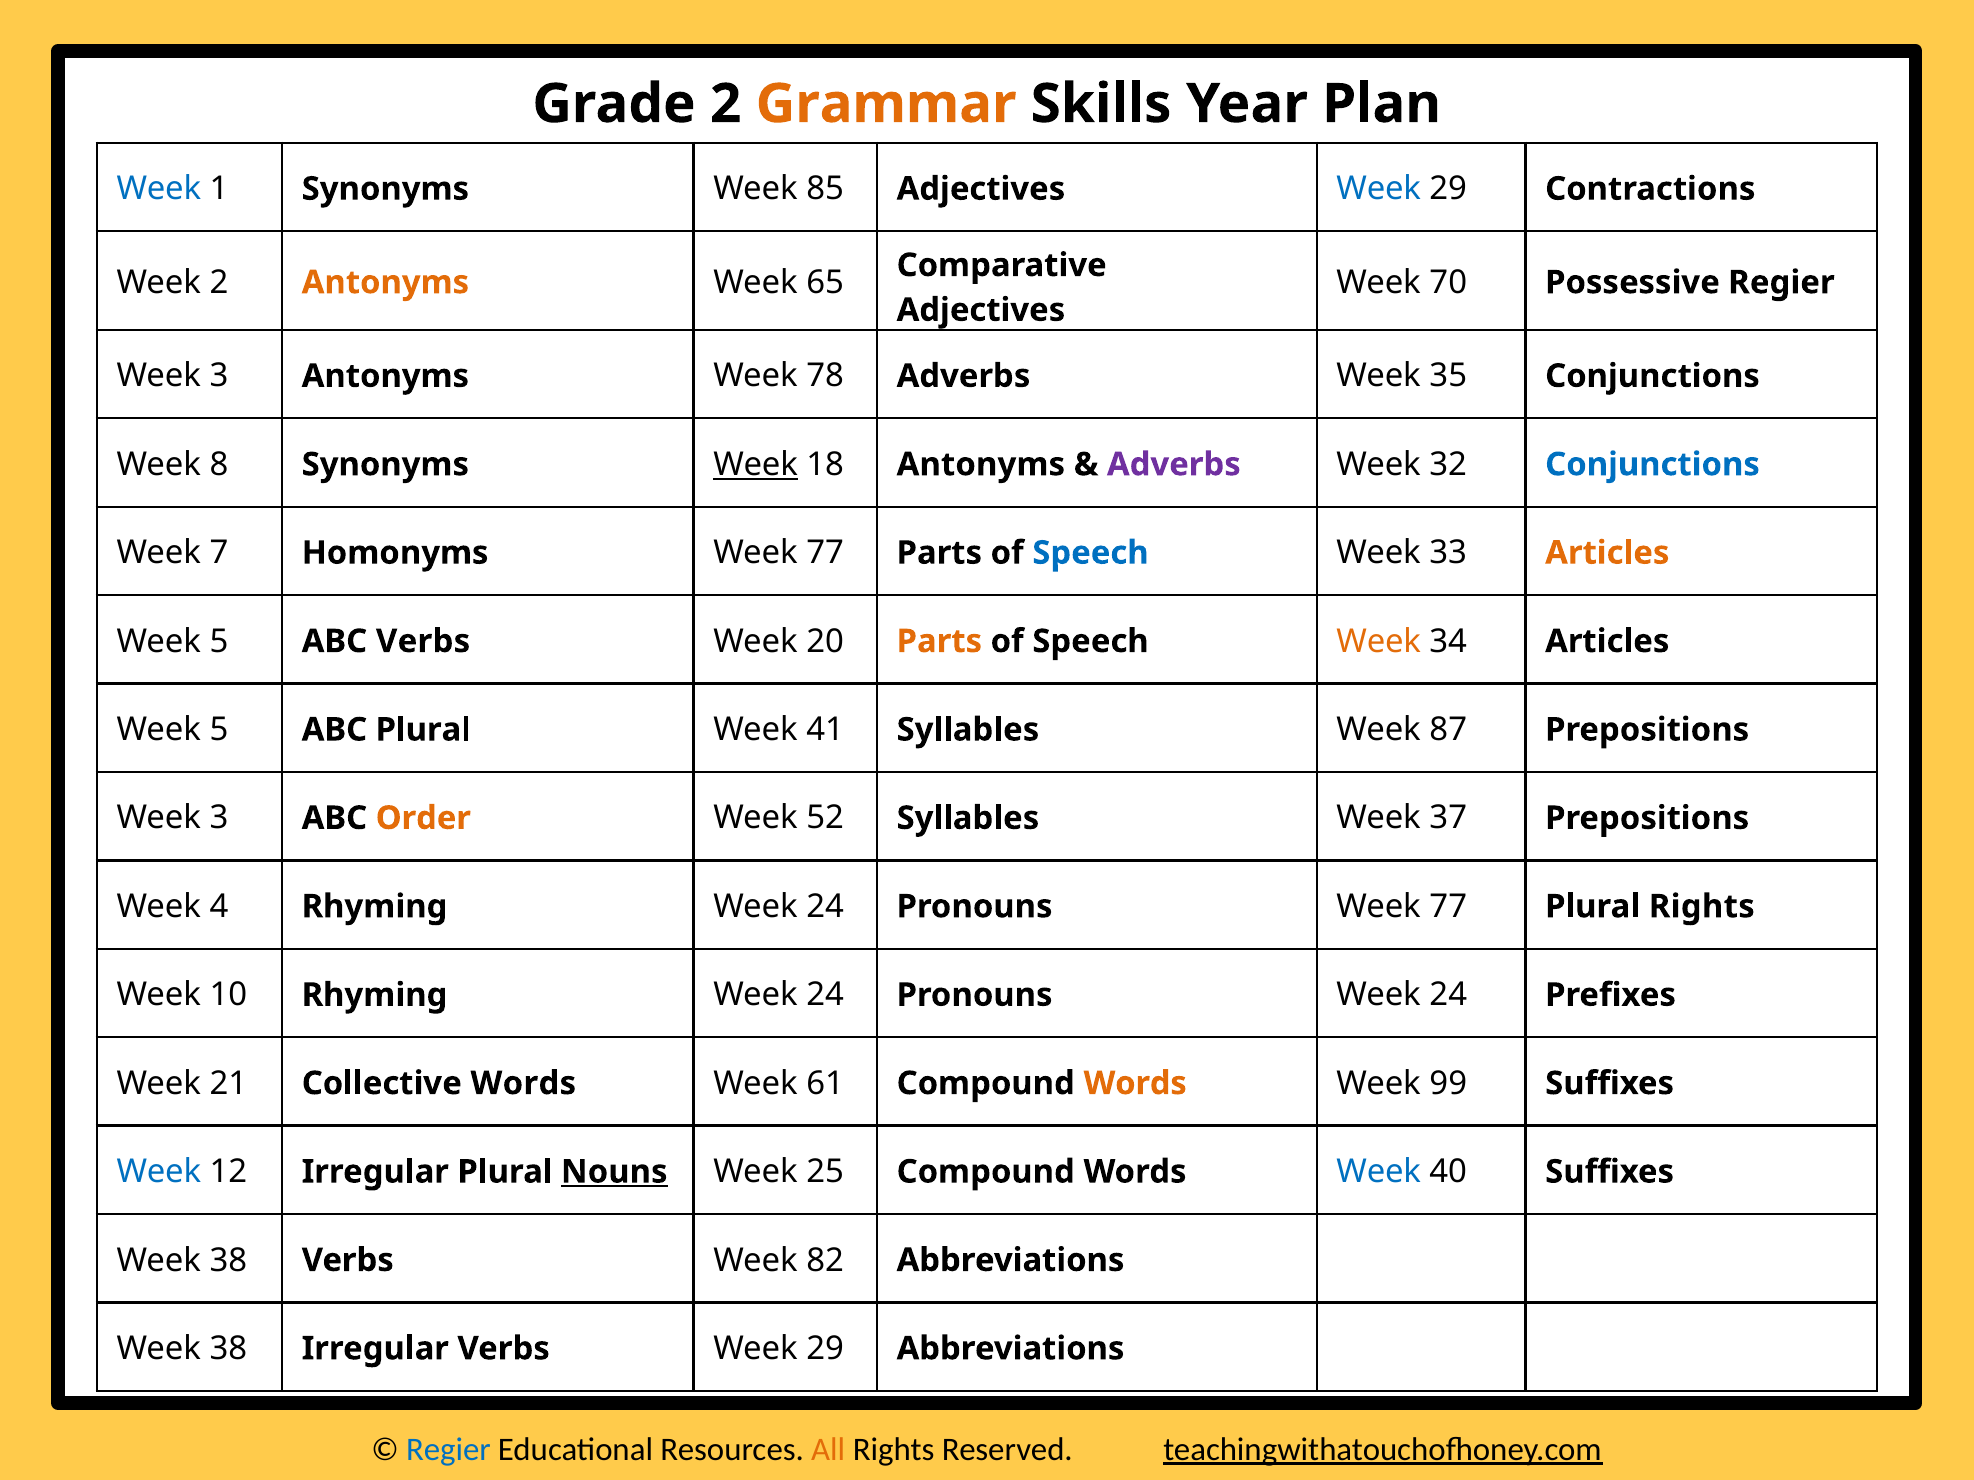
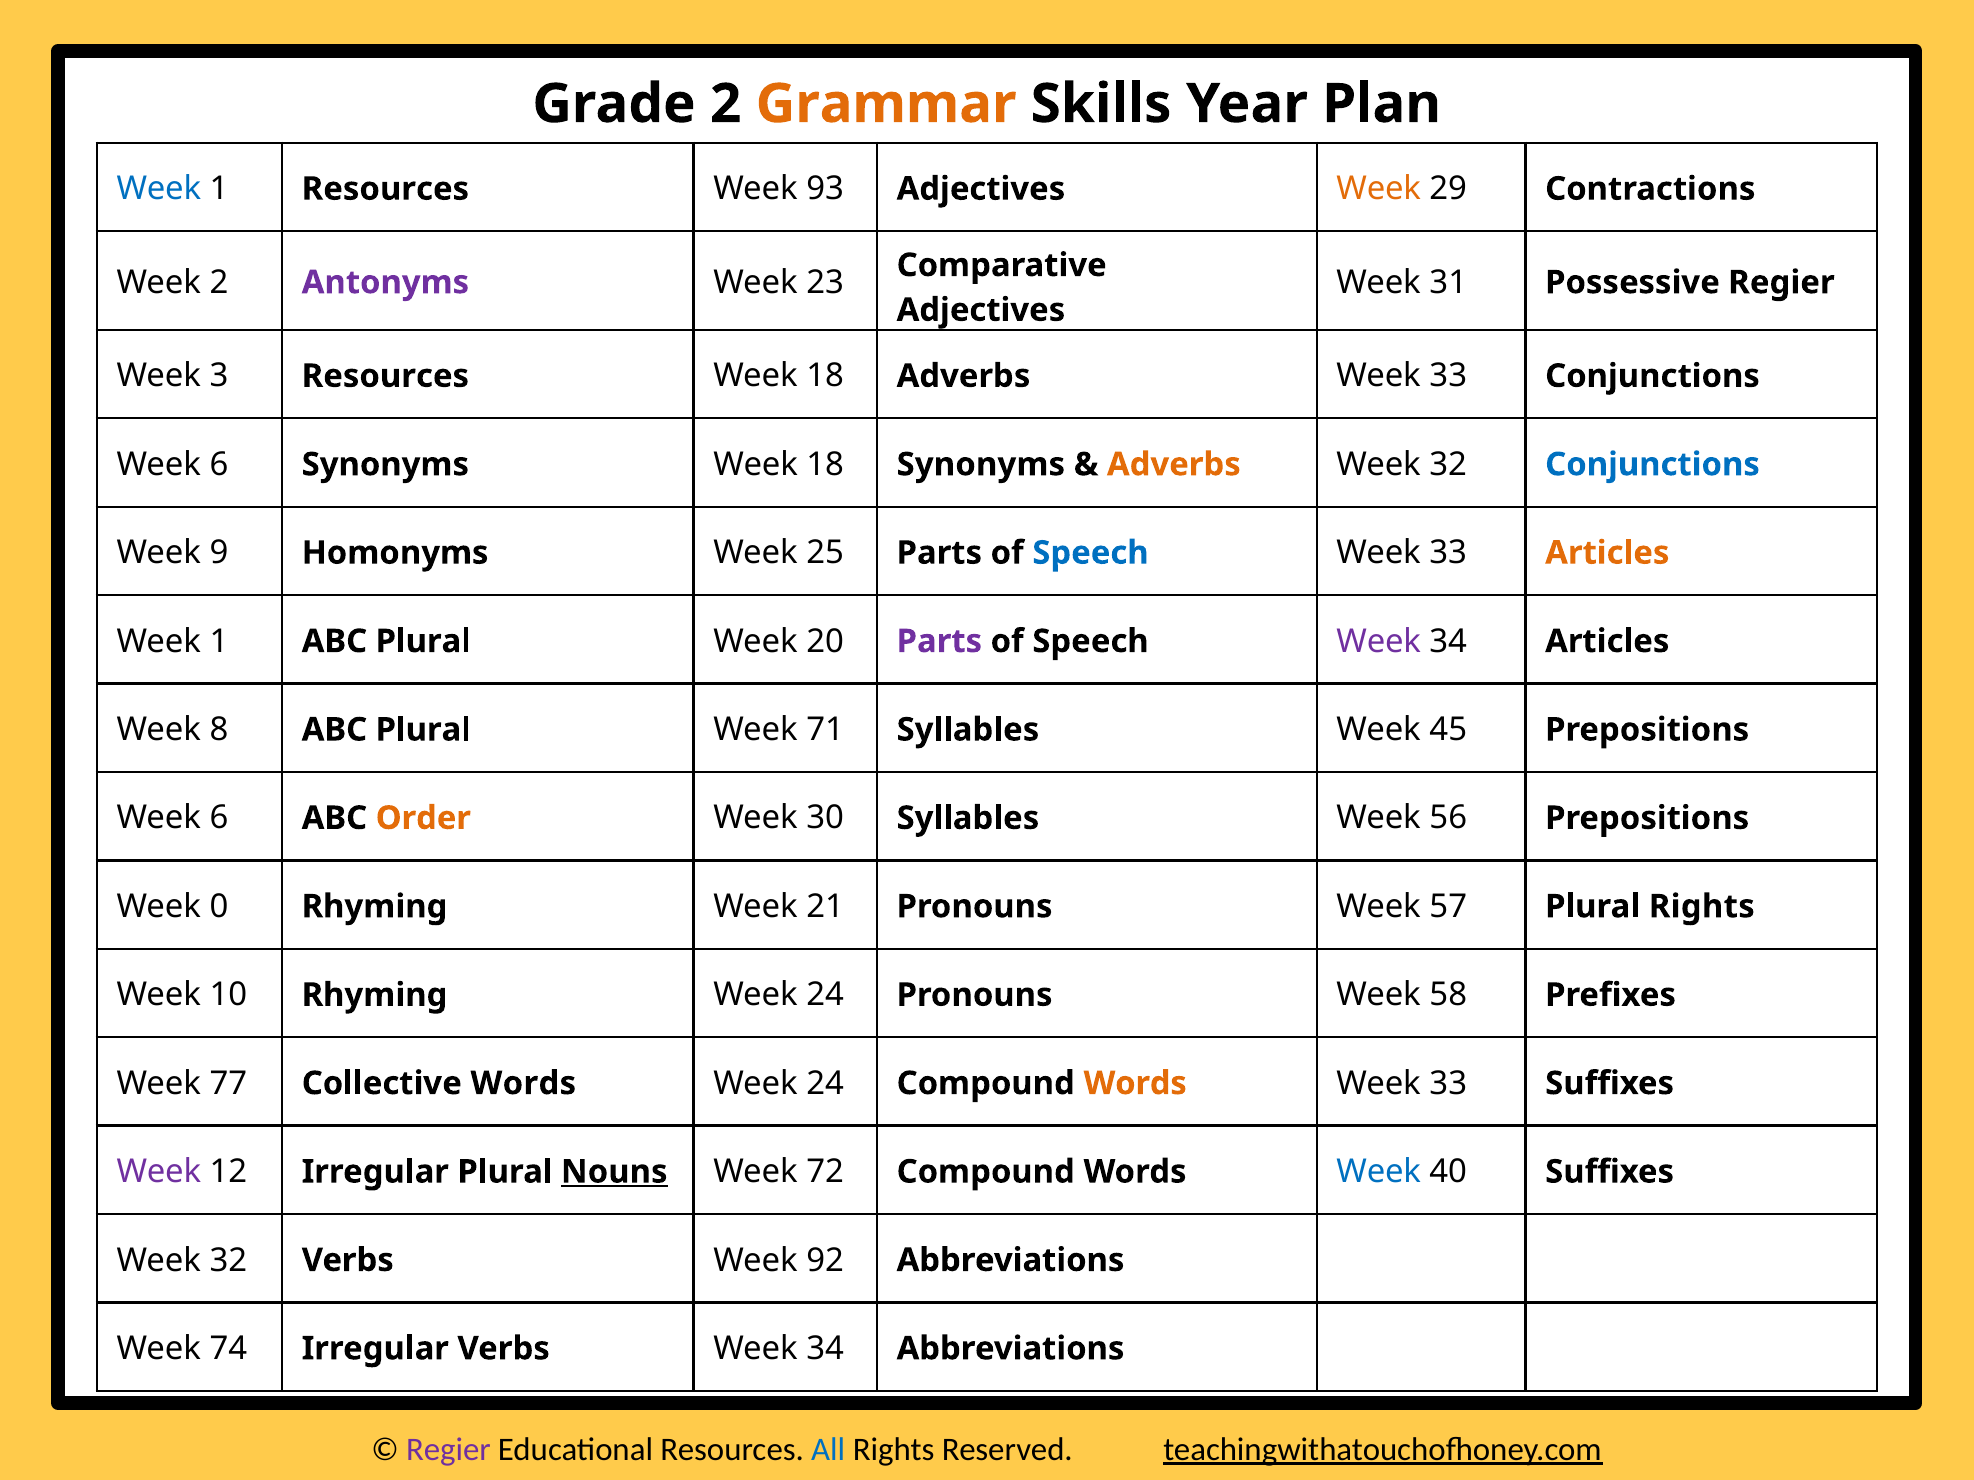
1 Synonyms: Synonyms -> Resources
85: 85 -> 93
Week at (1379, 189) colour: blue -> orange
Antonyms at (385, 283) colour: orange -> purple
65: 65 -> 23
70: 70 -> 31
3 Antonyms: Antonyms -> Resources
78 at (825, 376): 78 -> 18
Adverbs Week 35: 35 -> 33
8 at (219, 465): 8 -> 6
Week at (756, 465) underline: present -> none
18 Antonyms: Antonyms -> Synonyms
Adverbs at (1174, 465) colour: purple -> orange
7: 7 -> 9
Homonyms Week 77: 77 -> 25
5 at (219, 642): 5 -> 1
Verbs at (423, 642): Verbs -> Plural
Parts at (939, 642) colour: orange -> purple
Week at (1379, 642) colour: orange -> purple
5 at (219, 730): 5 -> 8
41: 41 -> 71
87: 87 -> 45
3 at (219, 818): 3 -> 6
52: 52 -> 30
37: 37 -> 56
4: 4 -> 0
24 at (825, 907): 24 -> 21
Pronouns Week 77: 77 -> 57
Pronouns Week 24: 24 -> 58
21: 21 -> 77
61 at (825, 1084): 61 -> 24
99 at (1448, 1084): 99 -> 33
Week at (159, 1172) colour: blue -> purple
25: 25 -> 72
38 at (228, 1261): 38 -> 32
82: 82 -> 92
38 at (228, 1349): 38 -> 74
Verbs Week 29: 29 -> 34
Regier at (448, 1450) colour: blue -> purple
All colour: orange -> blue
